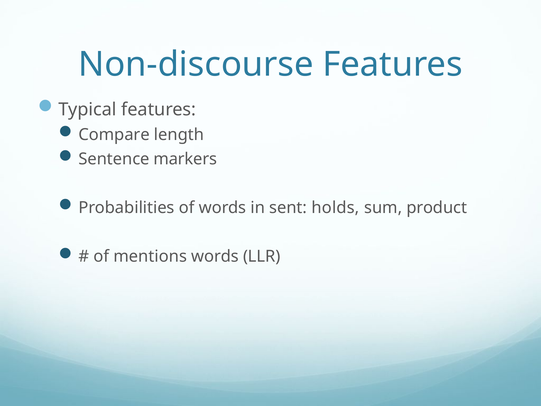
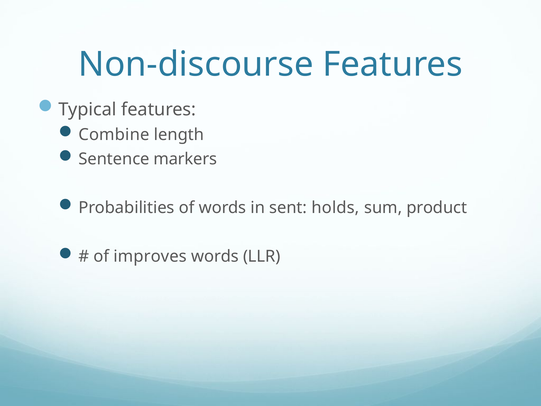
Compare: Compare -> Combine
mentions: mentions -> improves
